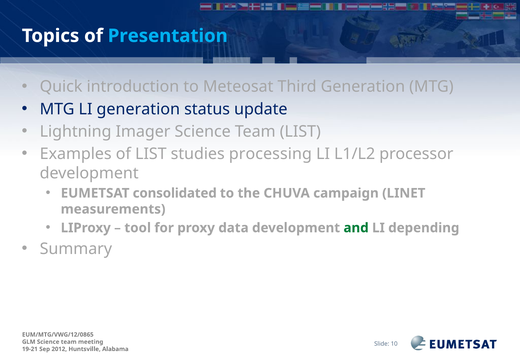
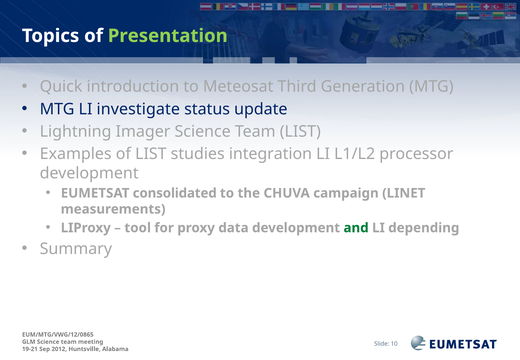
Presentation colour: light blue -> light green
LI generation: generation -> investigate
processing: processing -> integration
